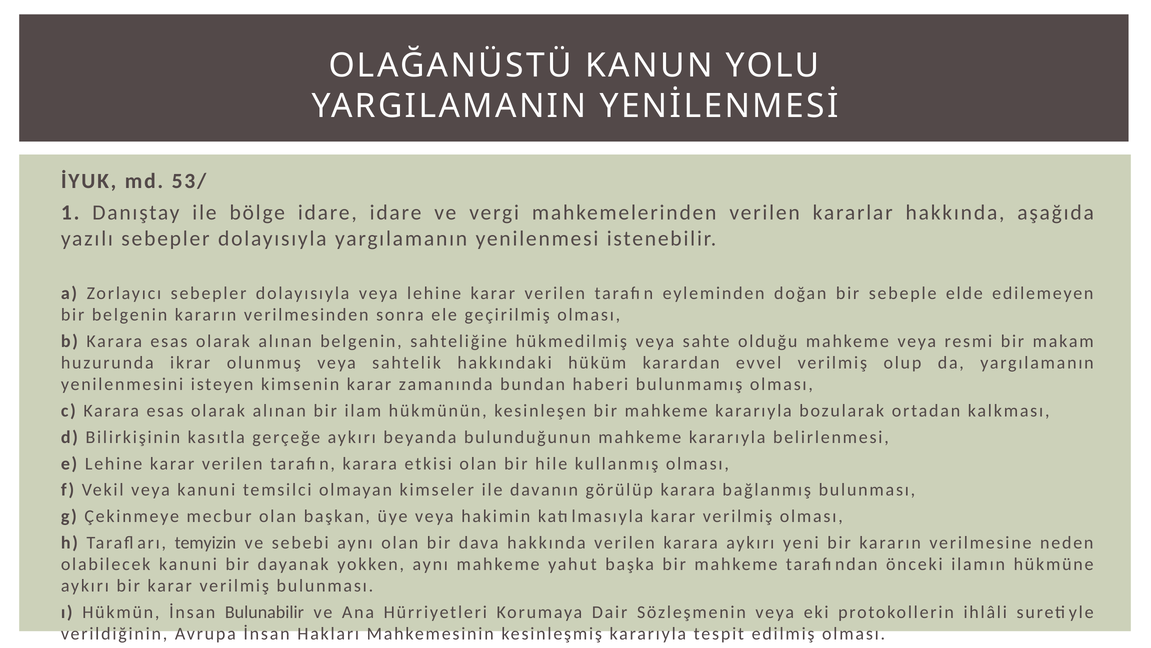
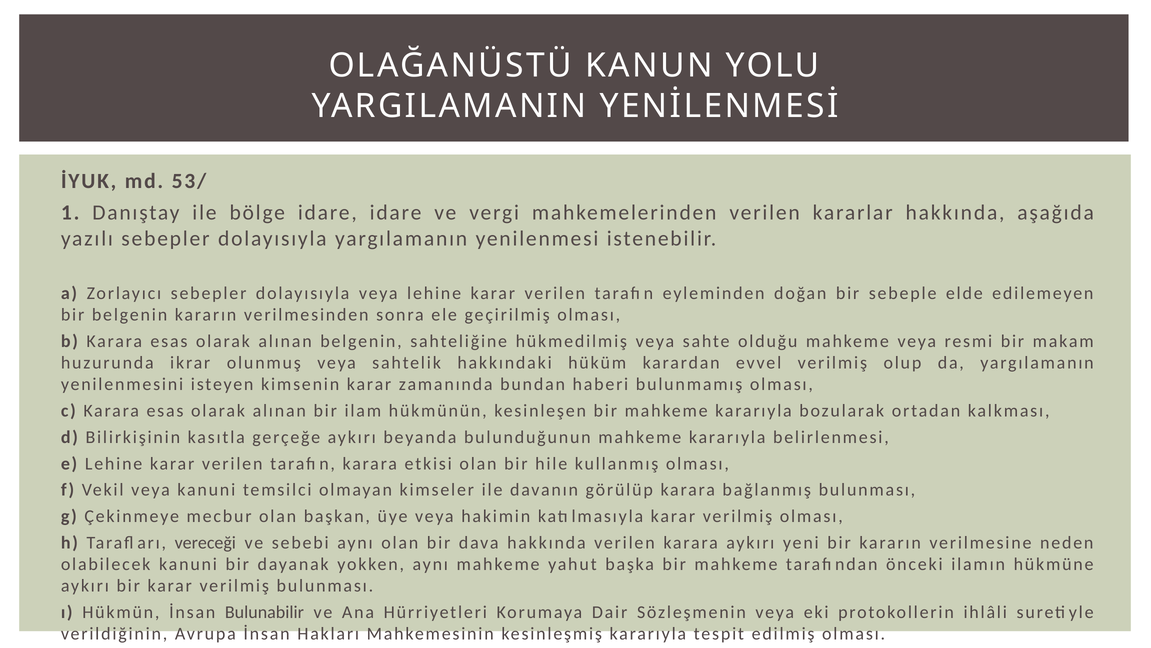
temyizin: temyizin -> vereceği
